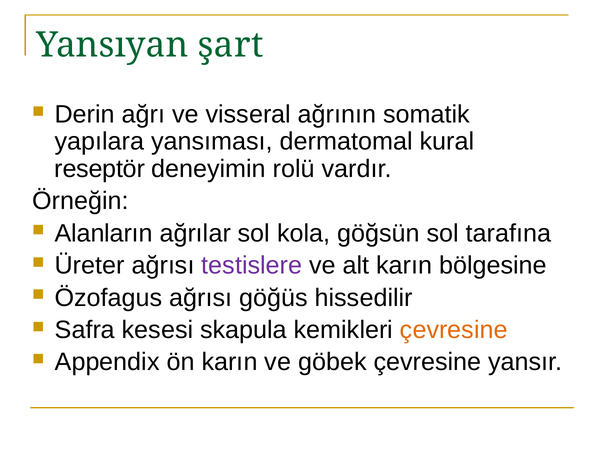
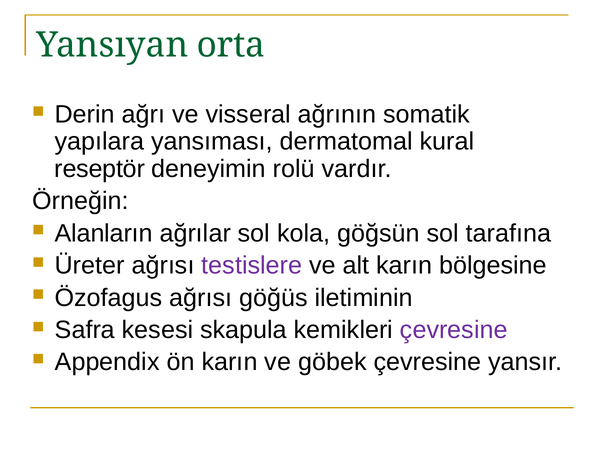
şart: şart -> orta
hissedilir: hissedilir -> iletiminin
çevresine at (454, 330) colour: orange -> purple
